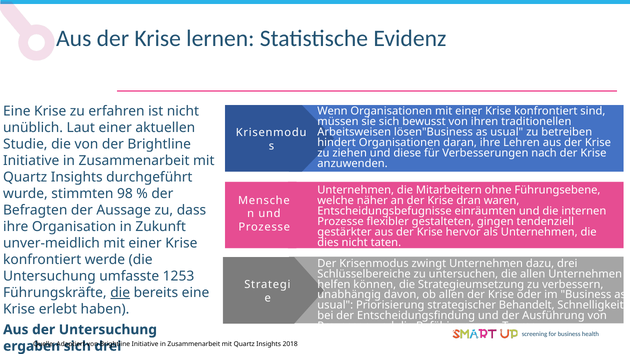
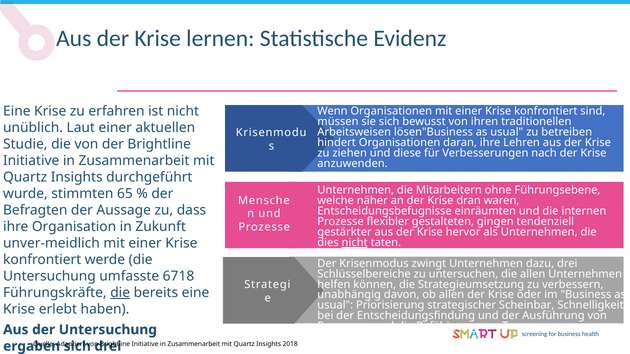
98: 98 -> 65
nicht at (355, 243) underline: none -> present
1253: 1253 -> 6718
Behandelt: Behandelt -> Scheinbar
